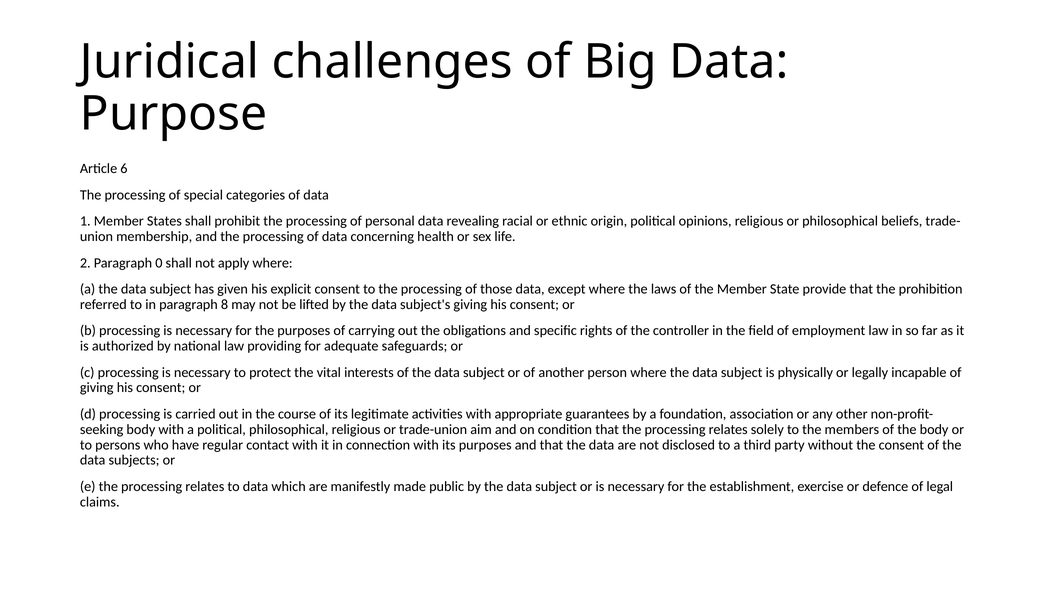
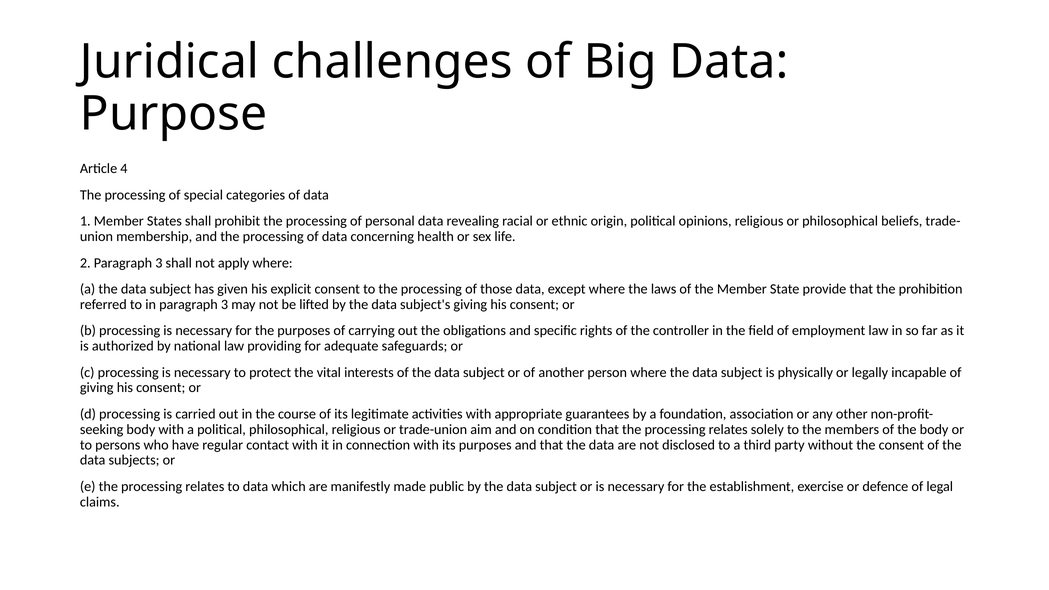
6: 6 -> 4
2 Paragraph 0: 0 -> 3
in paragraph 8: 8 -> 3
